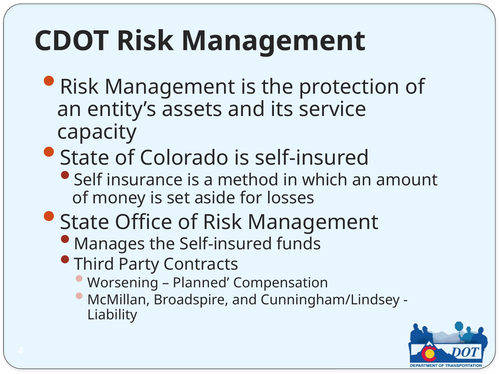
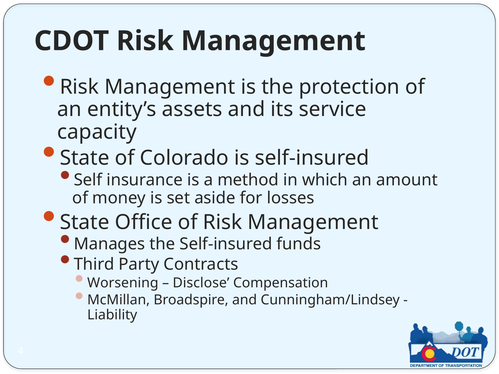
Planned: Planned -> Disclose
